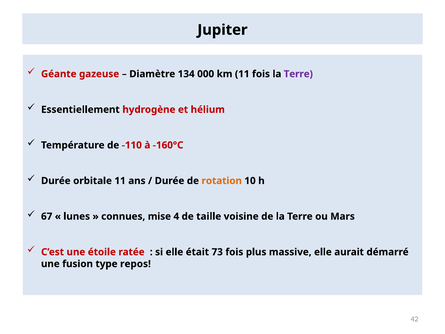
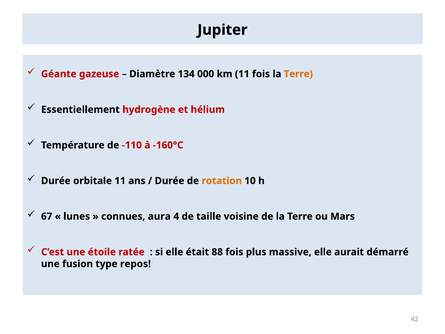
Terre at (298, 74) colour: purple -> orange
mise: mise -> aura
73: 73 -> 88
